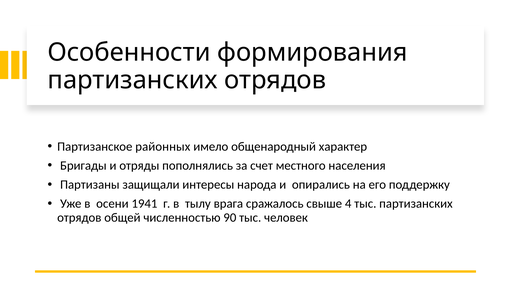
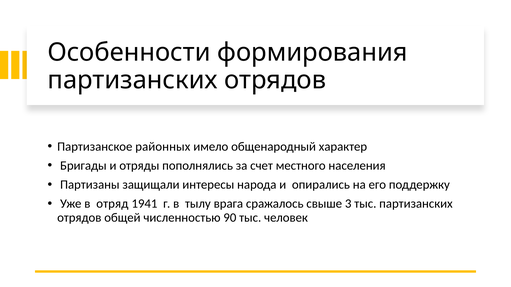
осени: осени -> отряд
4: 4 -> 3
